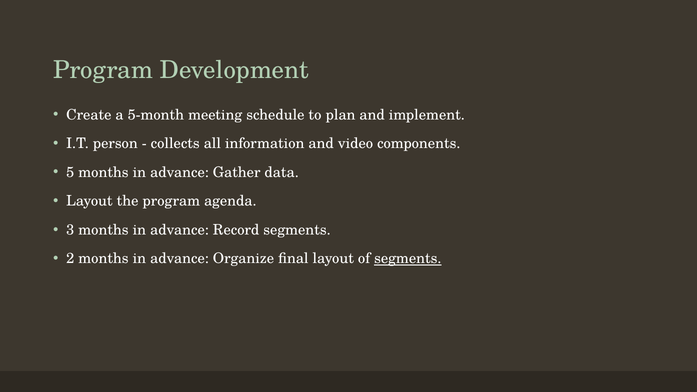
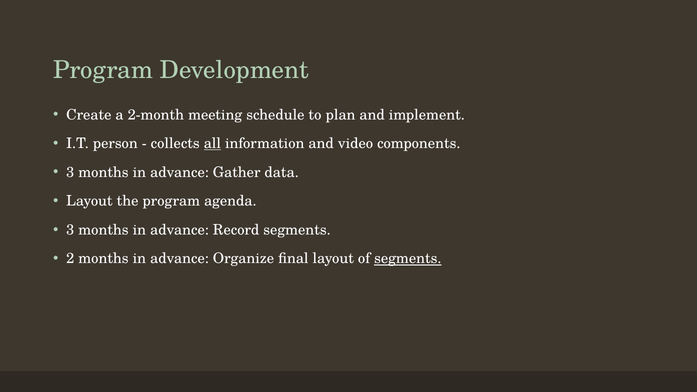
5-month: 5-month -> 2-month
all underline: none -> present
5 at (70, 172): 5 -> 3
